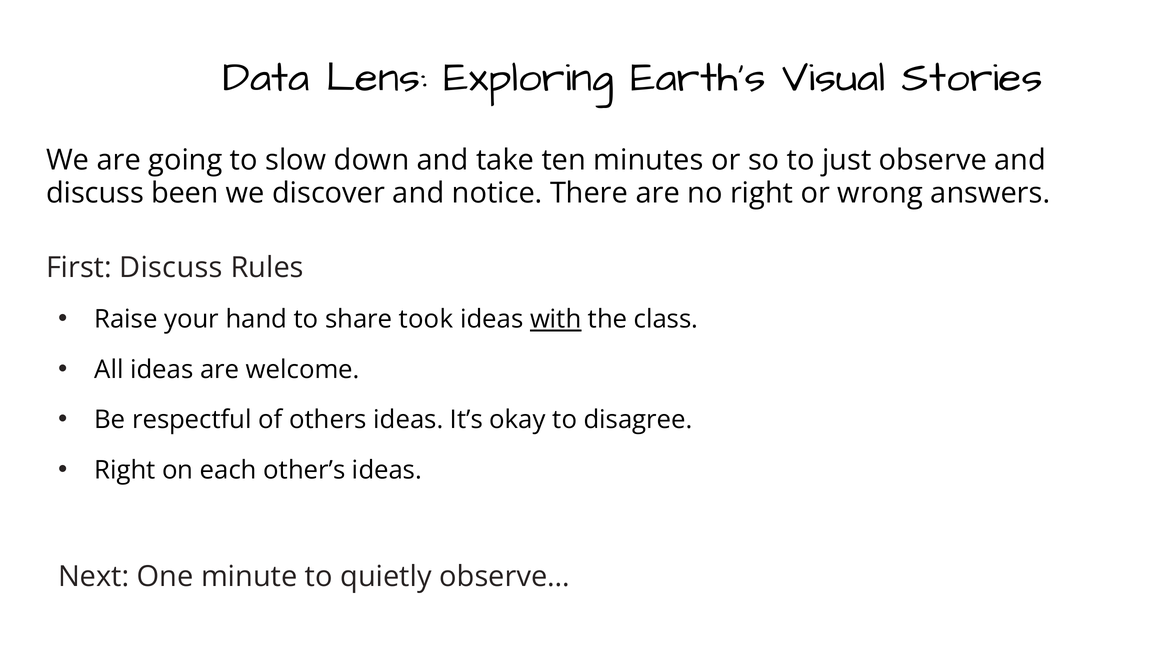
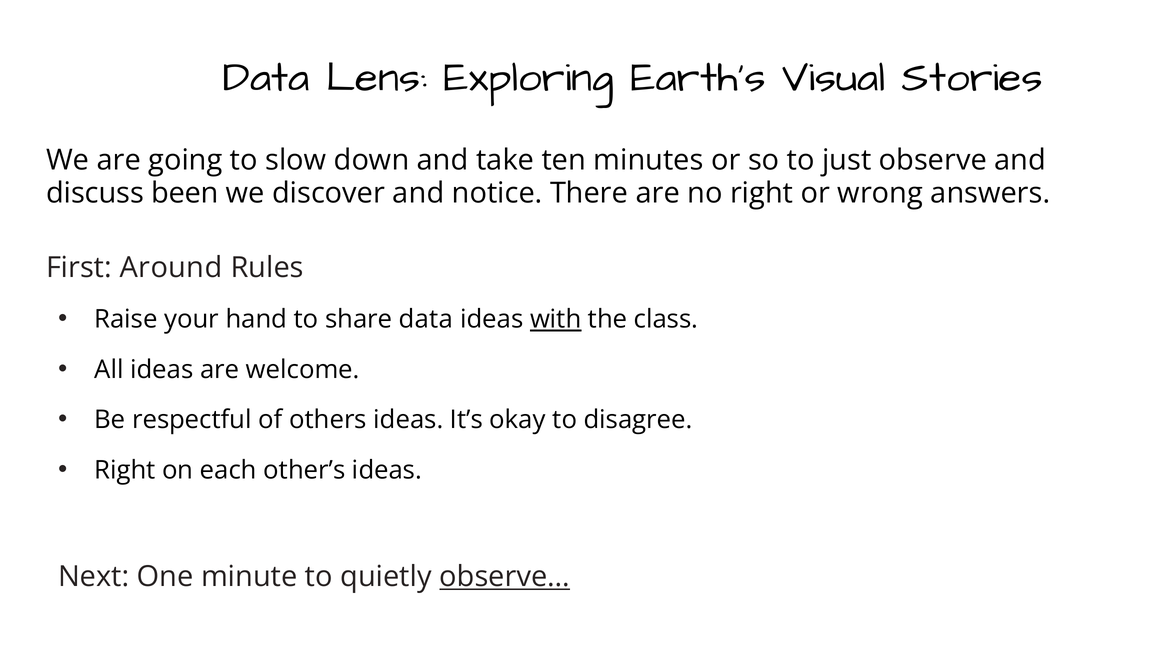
First Discuss: Discuss -> Around
share took: took -> data
observe… underline: none -> present
